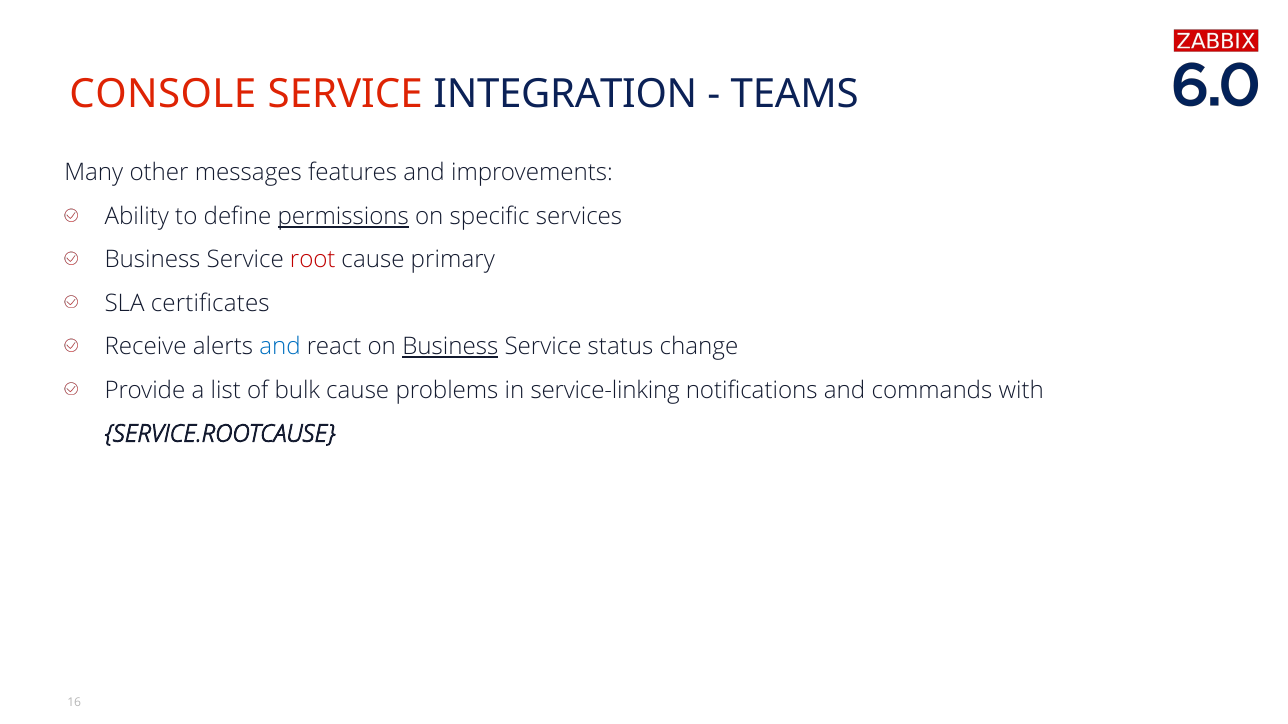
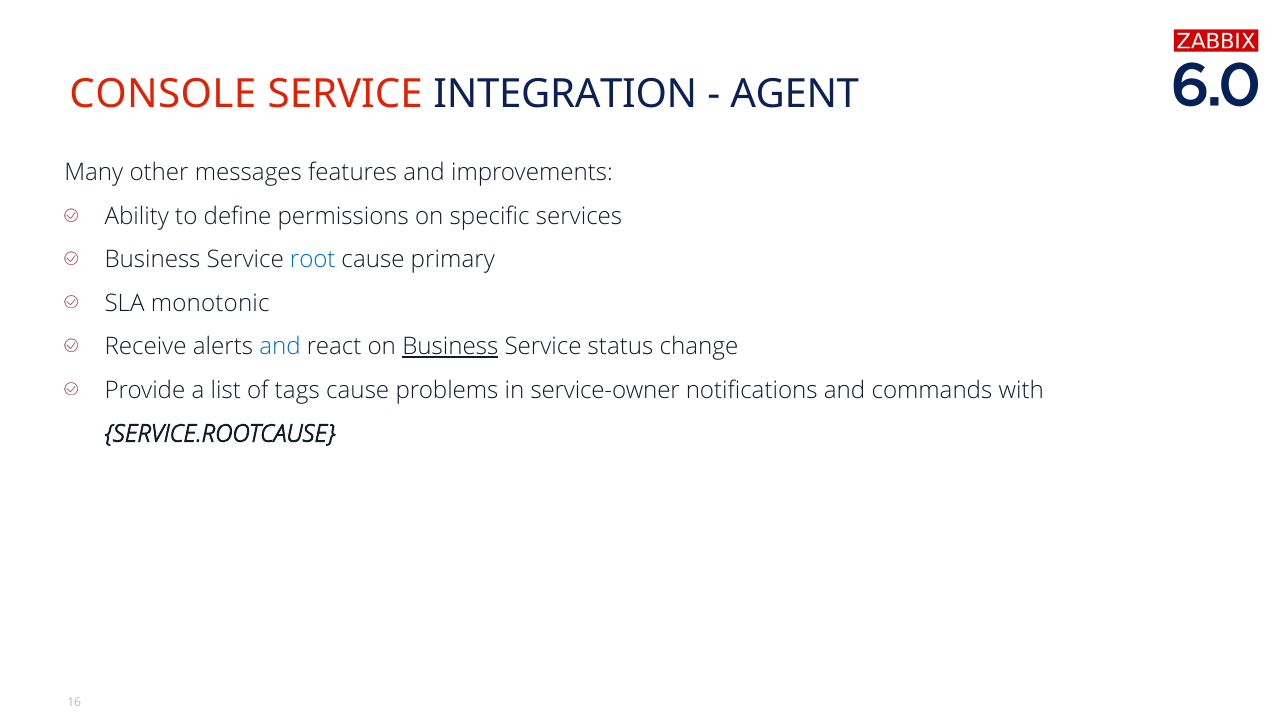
TEAMS: TEAMS -> AGENT
permissions underline: present -> none
root colour: red -> blue
certificates: certificates -> monotonic
bulk: bulk -> tags
service-linking: service-linking -> service-owner
